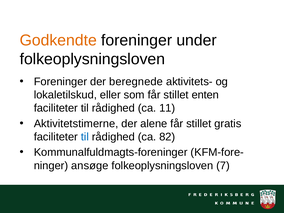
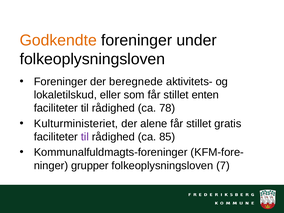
11: 11 -> 78
Aktivitetstimerne: Aktivitetstimerne -> Kulturministeriet
til at (85, 137) colour: blue -> purple
82: 82 -> 85
ansøge: ansøge -> grupper
